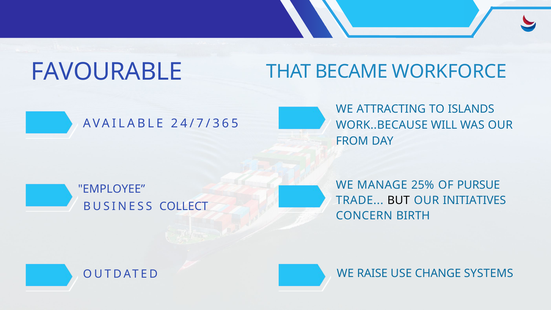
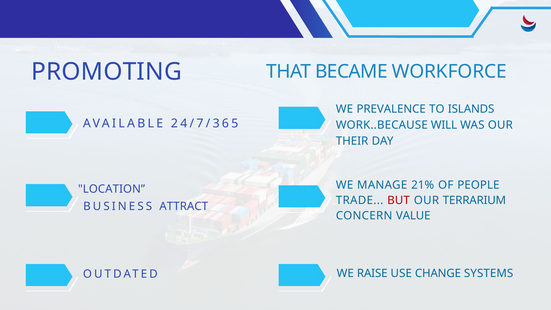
FAVOURABLE: FAVOURABLE -> PROMOTING
ATTRACTING: ATTRACTING -> PREVALENCE
FROM: FROM -> THEIR
25%: 25% -> 21%
PURSUE: PURSUE -> PEOPLE
EMPLOYEE: EMPLOYEE -> LOCATION
BUT colour: black -> red
INITIATIVES: INITIATIVES -> TERRARIUM
COLLECT: COLLECT -> ATTRACT
BIRTH: BIRTH -> VALUE
